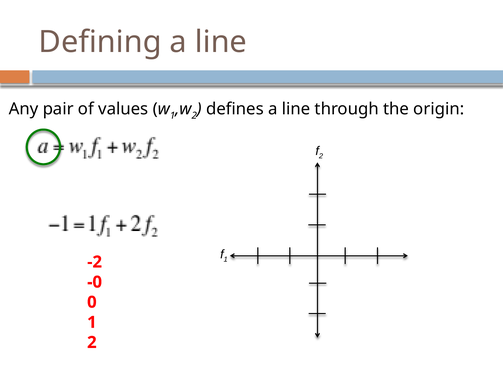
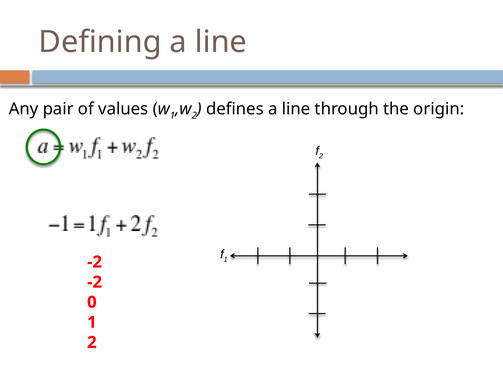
-0 at (95, 282): -0 -> -2
